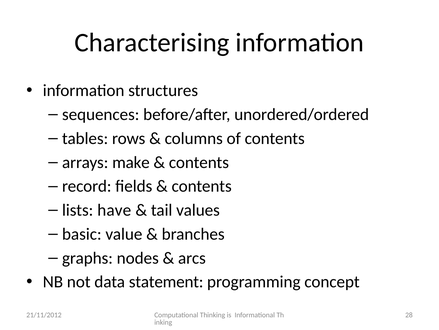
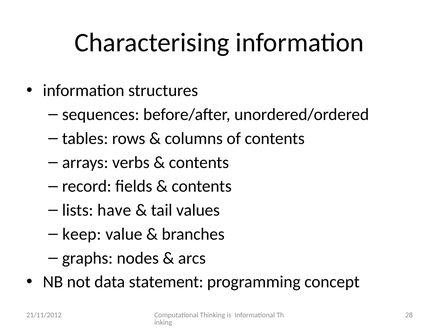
make: make -> verbs
basic: basic -> keep
